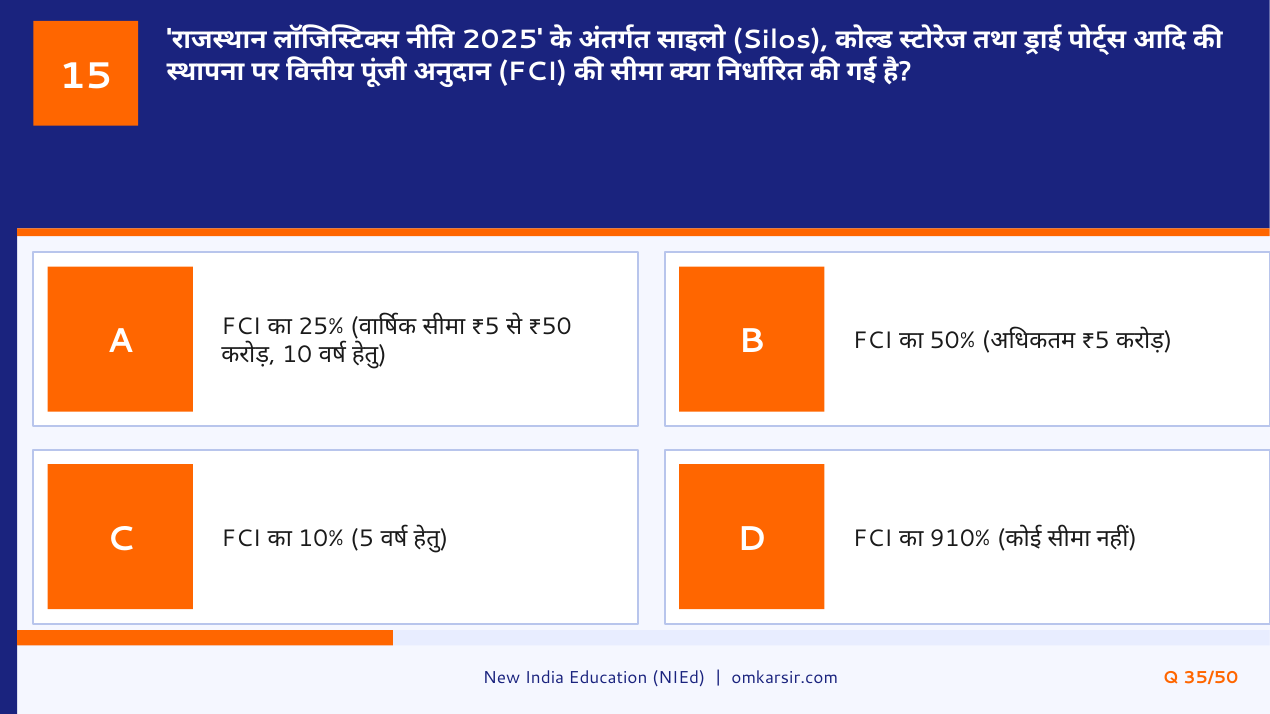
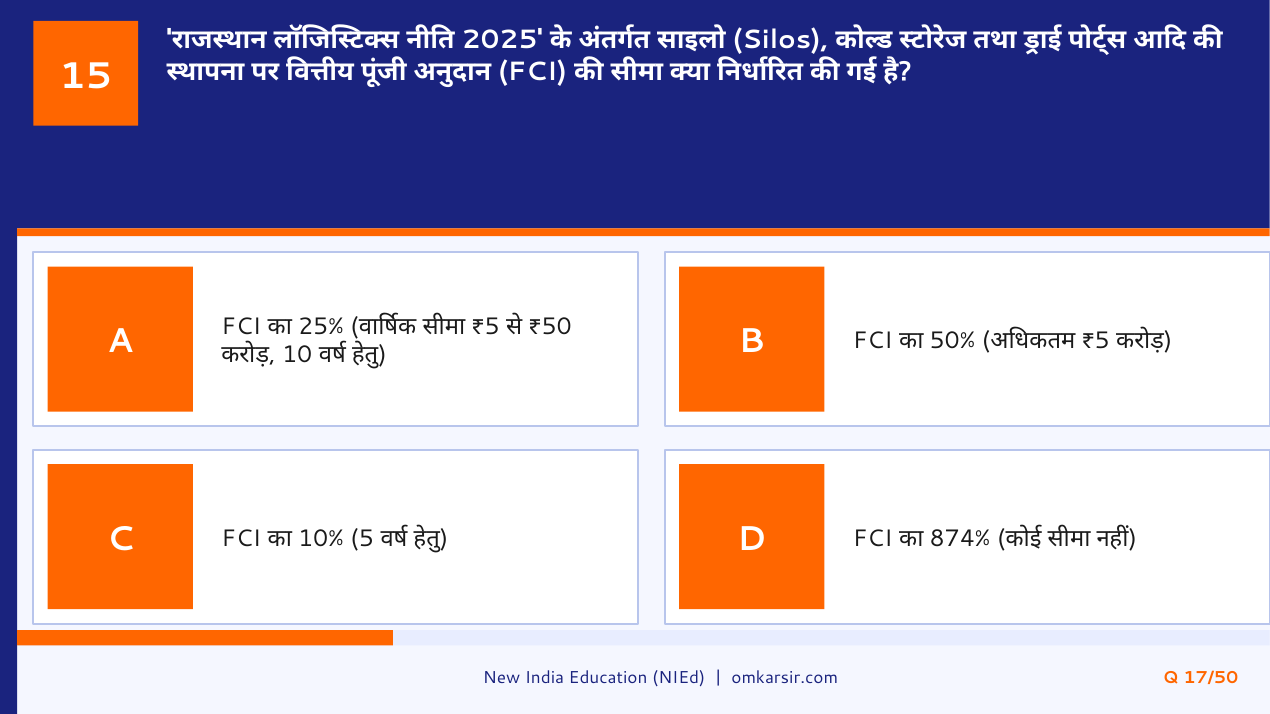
910%: 910% -> 874%
35/50: 35/50 -> 17/50
